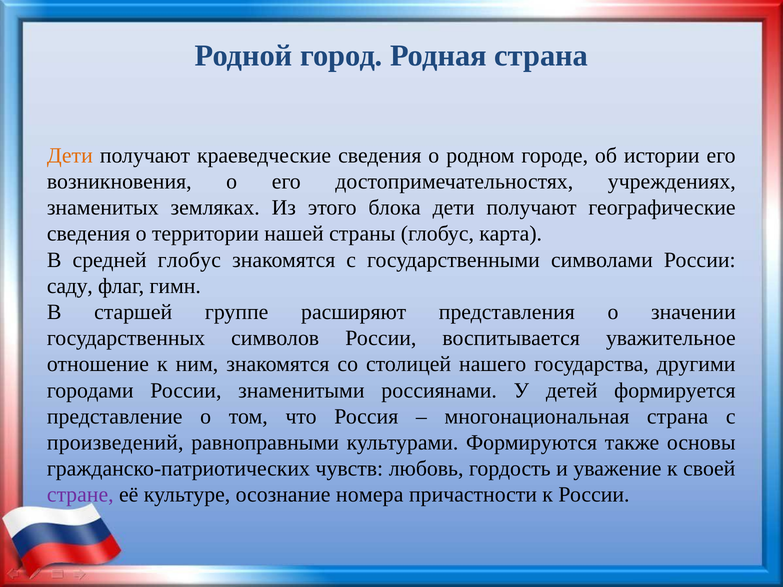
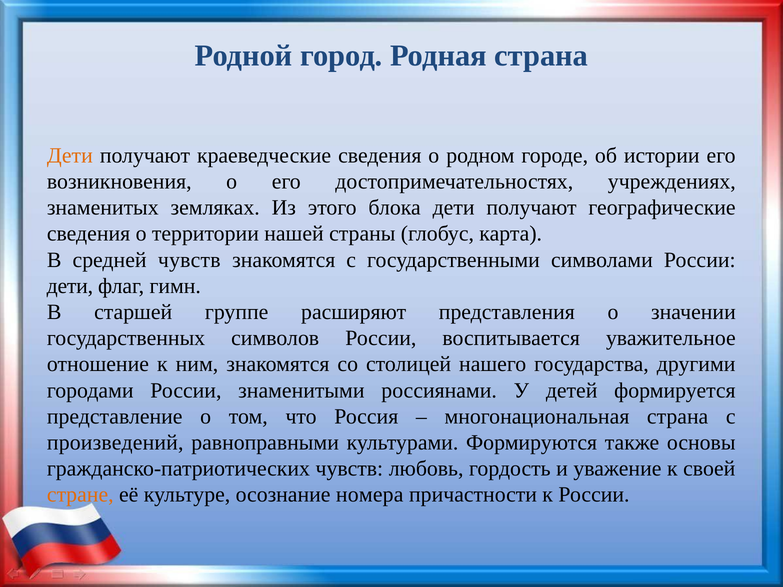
средней глобус: глобус -> чувств
саду at (70, 286): саду -> дети
стране colour: purple -> orange
